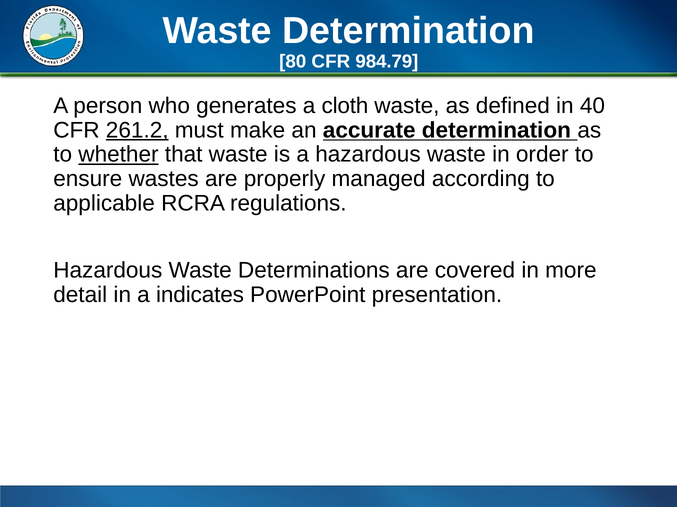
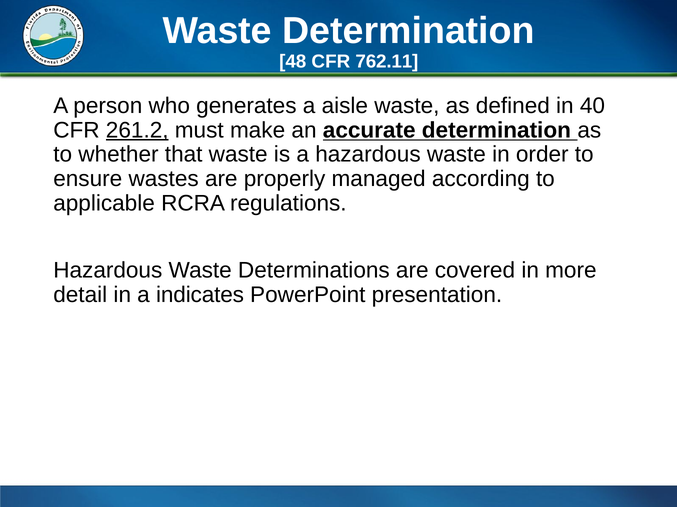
80: 80 -> 48
984.79: 984.79 -> 762.11
cloth: cloth -> aisle
whether underline: present -> none
